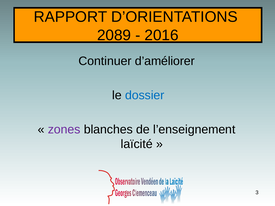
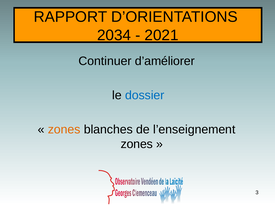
2089: 2089 -> 2034
2016: 2016 -> 2021
zones at (64, 130) colour: purple -> orange
laïcité at (137, 144): laïcité -> zones
